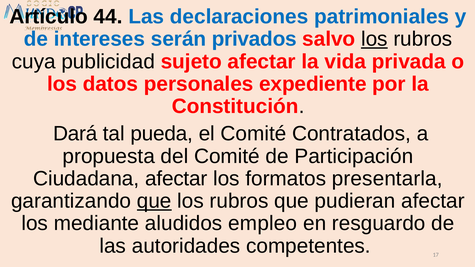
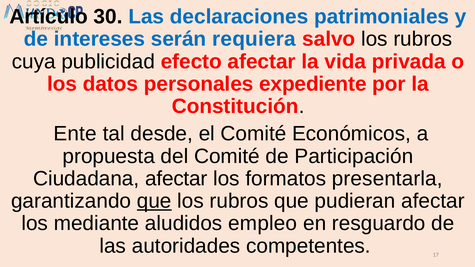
44: 44 -> 30
privados: privados -> requiera
los at (374, 39) underline: present -> none
sujeto: sujeto -> efecto
Dará: Dará -> Ente
pueda: pueda -> desde
Contratados: Contratados -> Económicos
